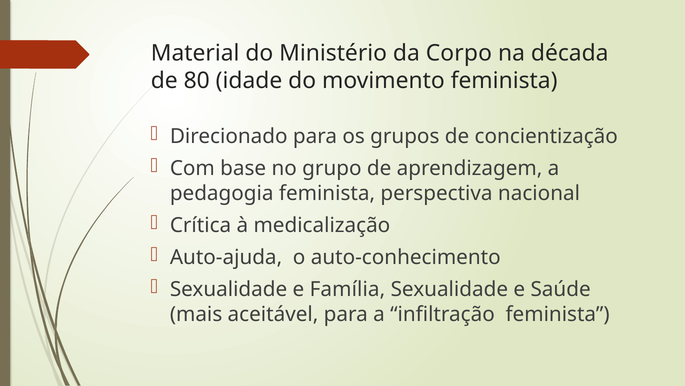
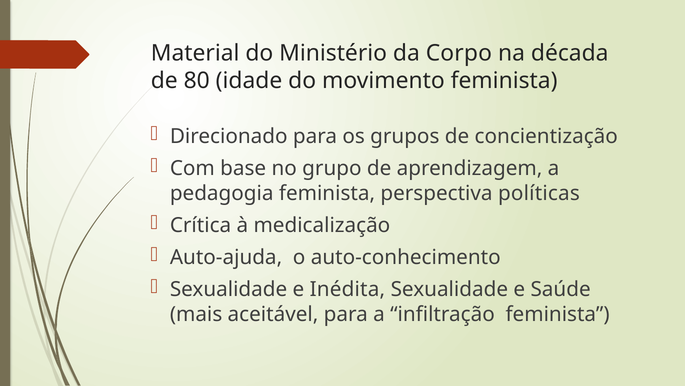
nacional: nacional -> políticas
Família: Família -> Inédita
